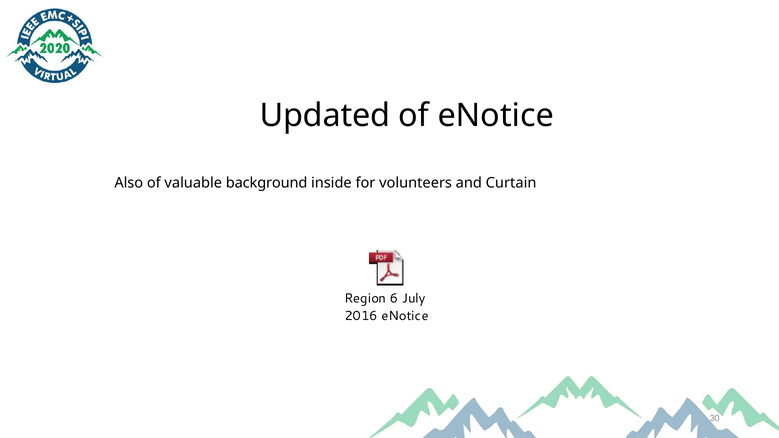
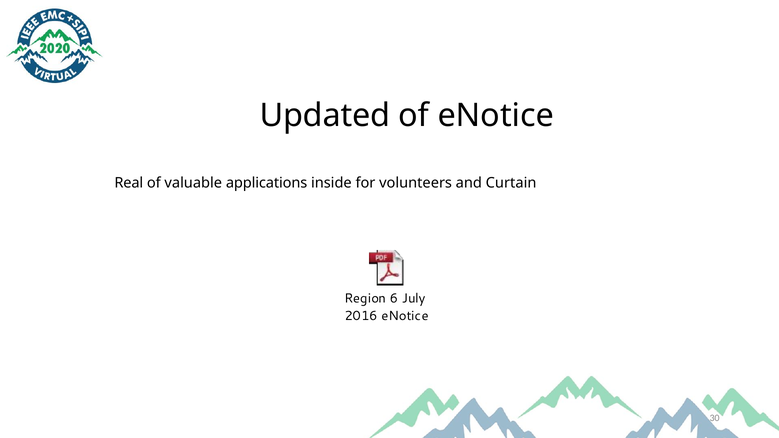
Also: Also -> Real
background: background -> applications
